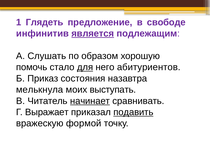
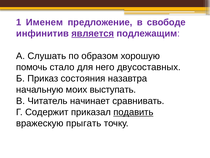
Глядеть: Глядеть -> Именем
для underline: present -> none
абитуриентов: абитуриентов -> двусоставных
мелькнула: мелькнула -> начальную
начинает underline: present -> none
Выражает: Выражает -> Содержит
формой: формой -> прыгать
